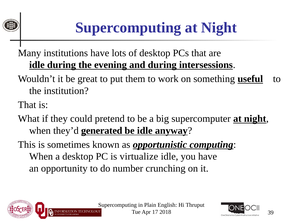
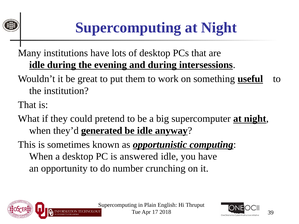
virtualize: virtualize -> answered
